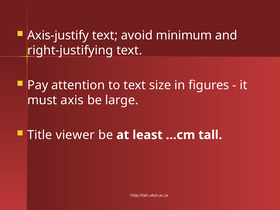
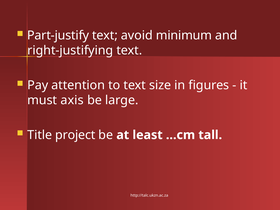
Axis-justify: Axis-justify -> Part-justify
viewer: viewer -> project
